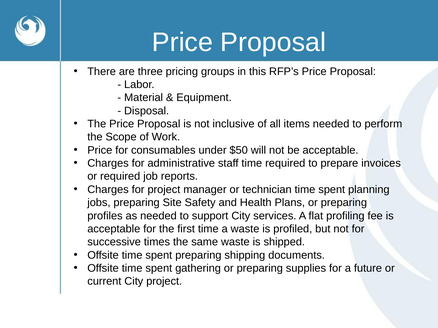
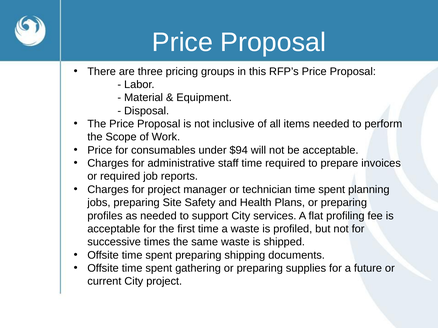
$50: $50 -> $94
